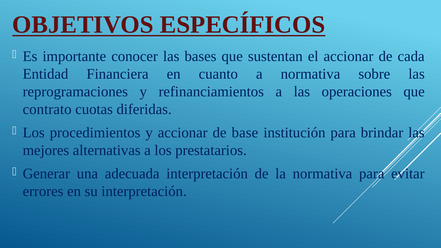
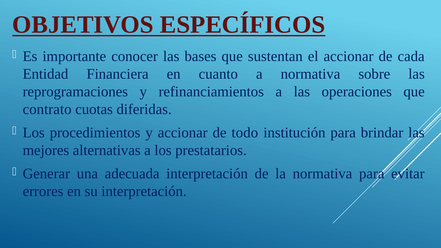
base: base -> todo
